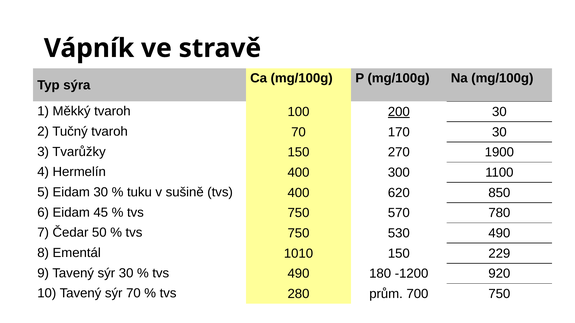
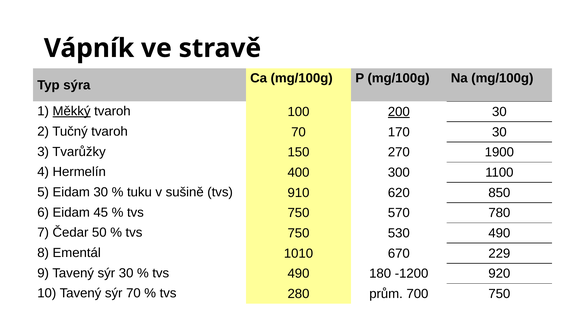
Měkký underline: none -> present
tvs 400: 400 -> 910
1010 150: 150 -> 670
